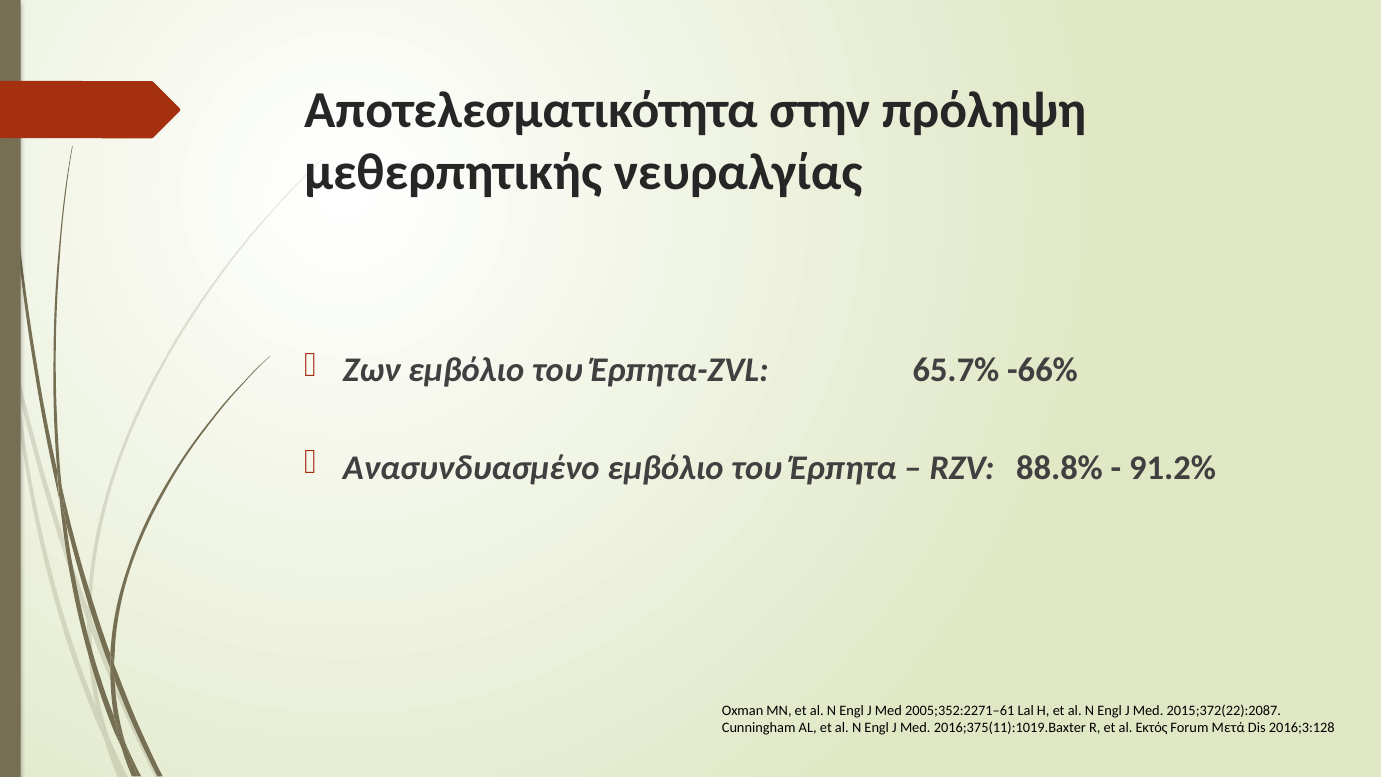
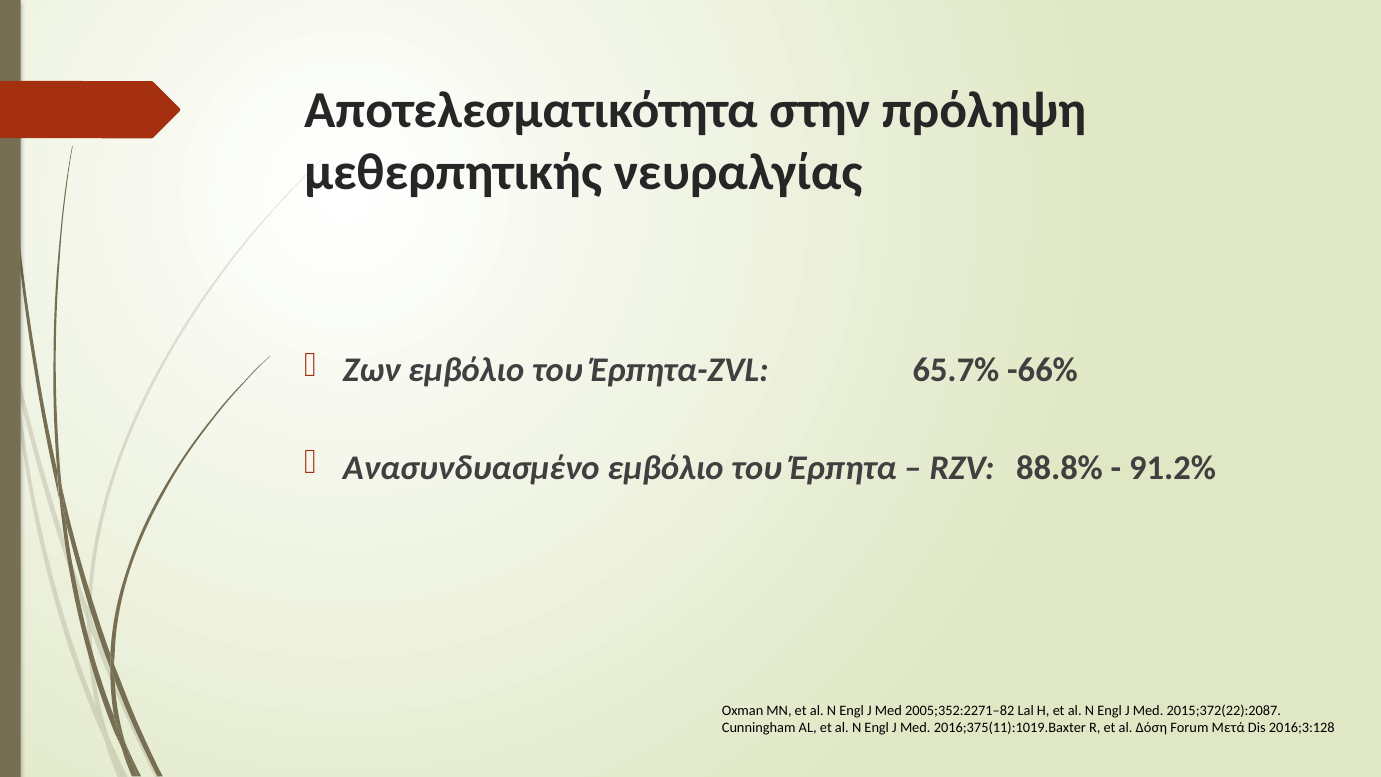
2005;352:2271–61: 2005;352:2271–61 -> 2005;352:2271–82
Εκτός: Εκτός -> Δόση
